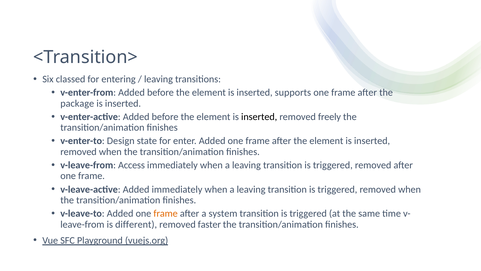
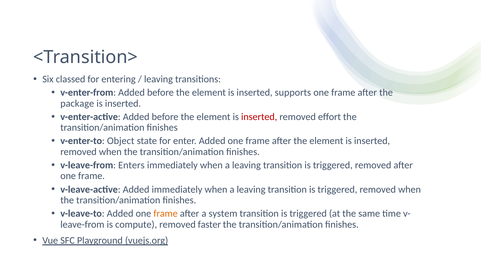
inserted at (259, 117) colour: black -> red
freely: freely -> effort
Design: Design -> Object
Access: Access -> Enters
different: different -> compute
